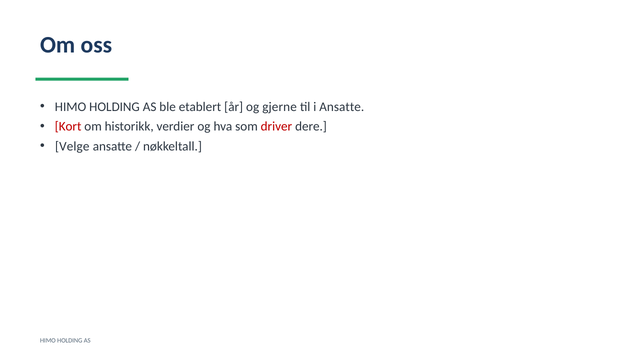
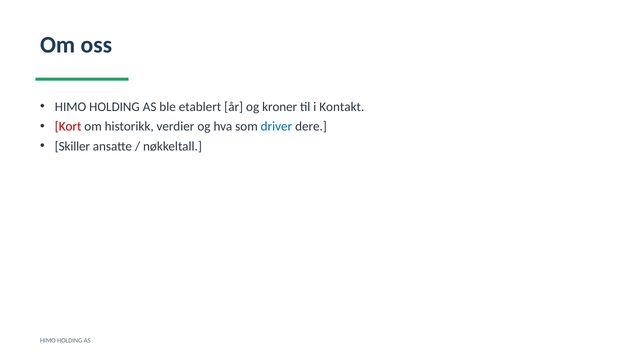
gjerne: gjerne -> kroner
i Ansatte: Ansatte -> Kontakt
driver colour: red -> blue
Velge: Velge -> Skiller
